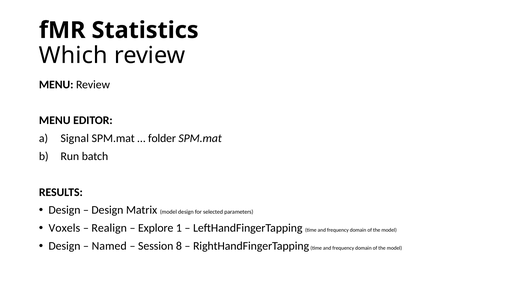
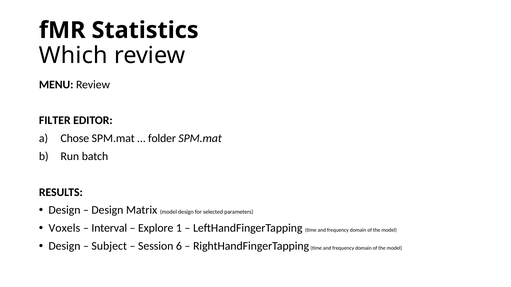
MENU at (55, 121): MENU -> FILTER
Signal: Signal -> Chose
Realign: Realign -> Interval
Named: Named -> Subject
8: 8 -> 6
